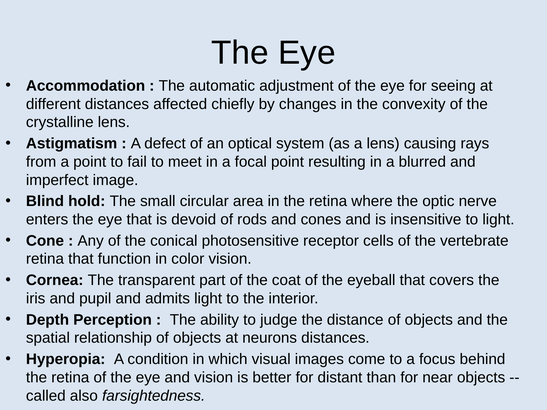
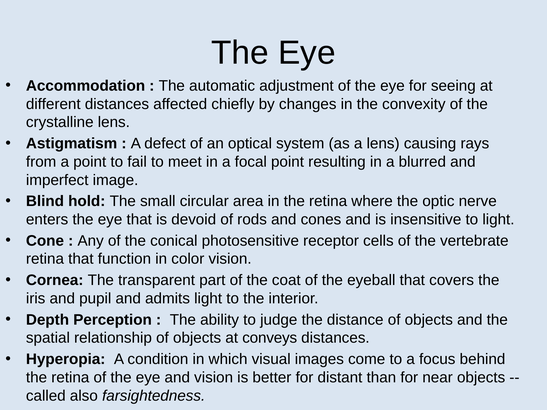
neurons: neurons -> conveys
